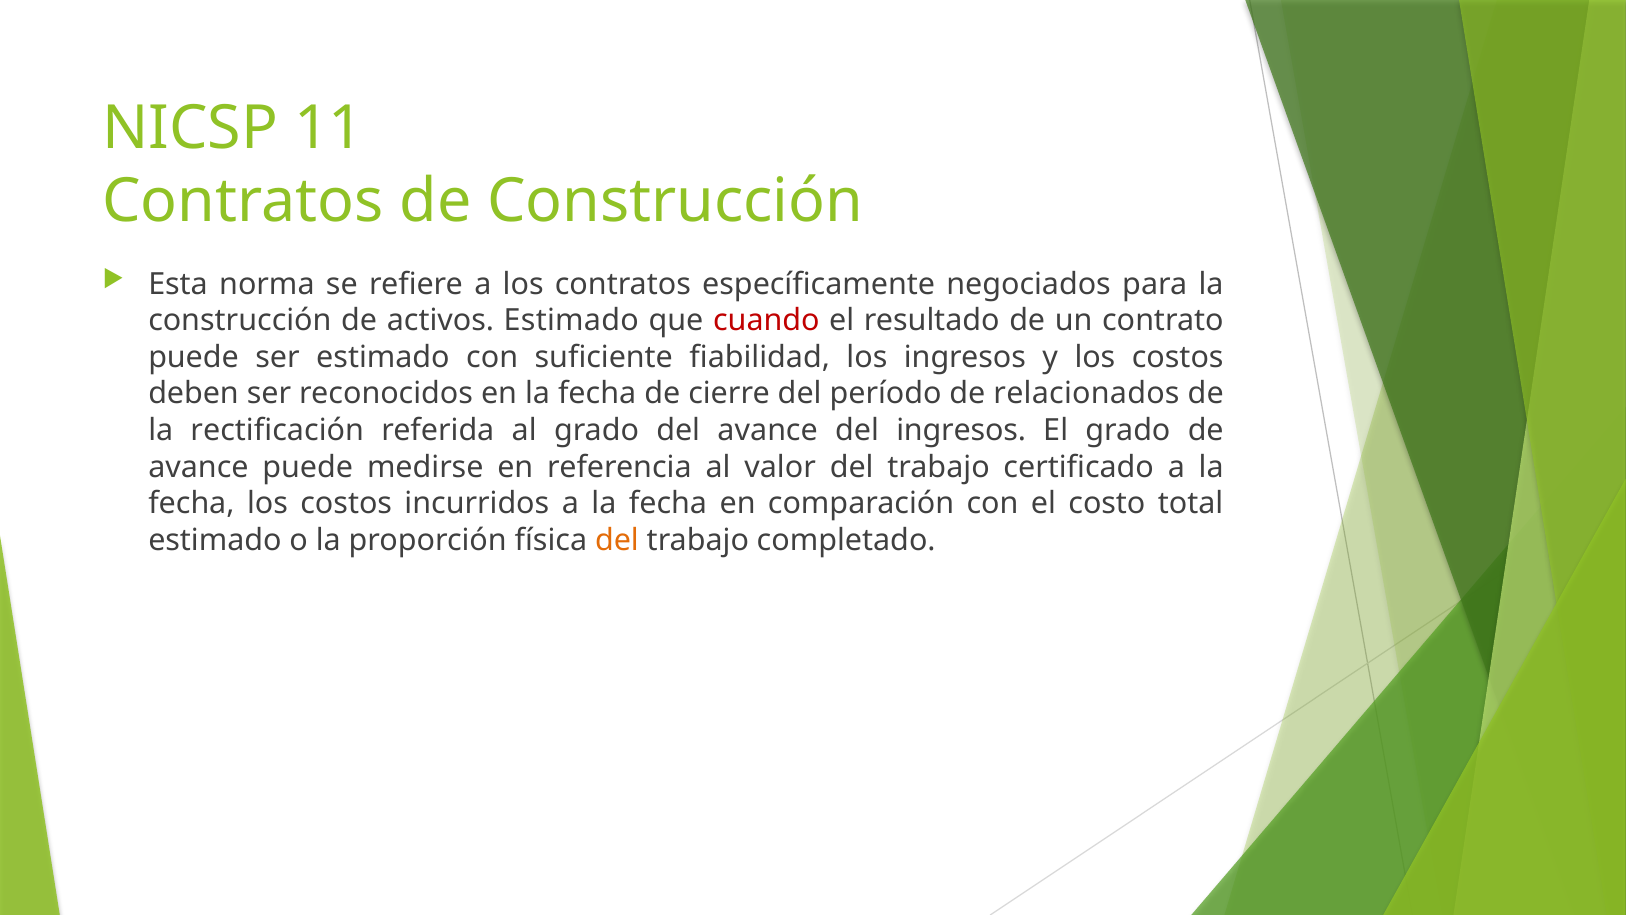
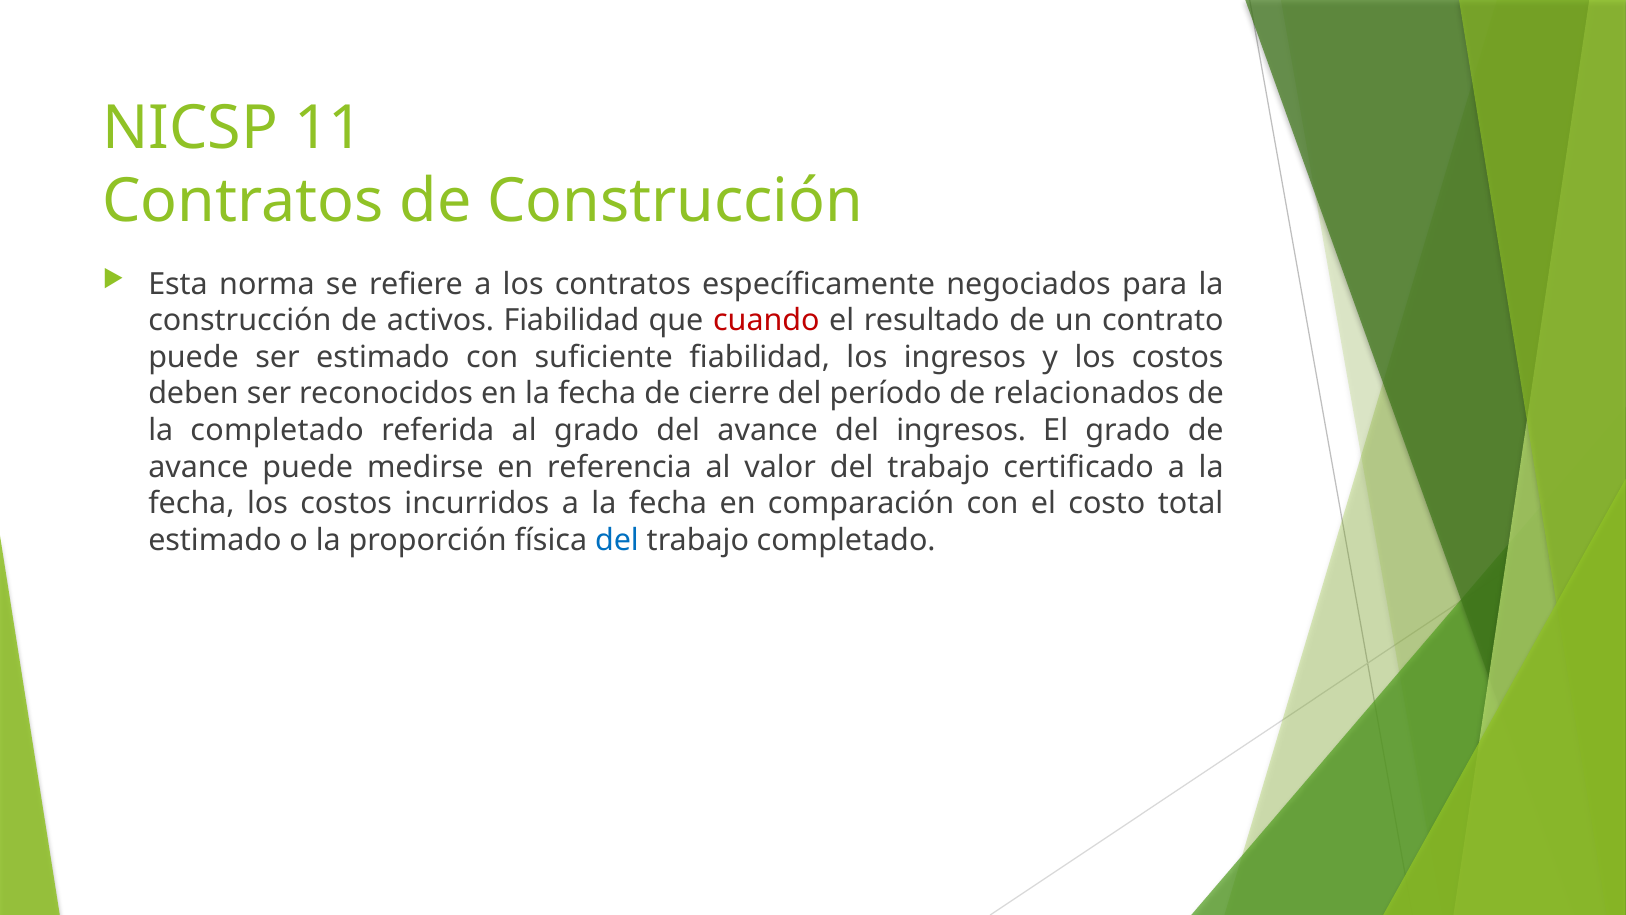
activos Estimado: Estimado -> Fiabilidad
la rectificación: rectificación -> completado
del at (617, 540) colour: orange -> blue
